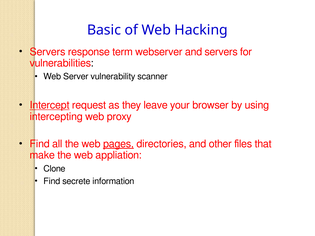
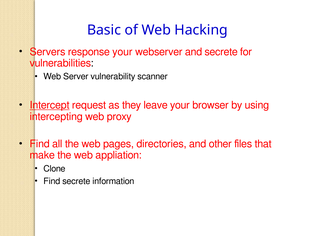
response term: term -> your
and servers: servers -> secrete
pages underline: present -> none
